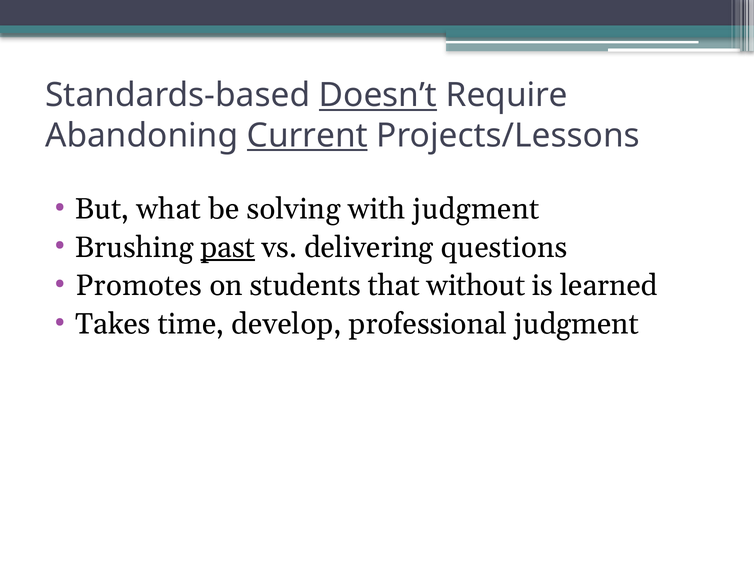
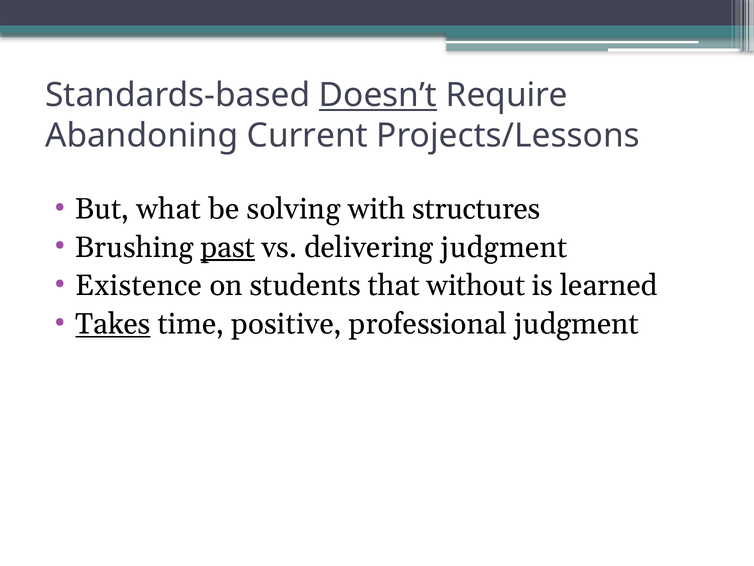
Current underline: present -> none
with judgment: judgment -> structures
delivering questions: questions -> judgment
Promotes: Promotes -> Existence
Takes underline: none -> present
develop: develop -> positive
